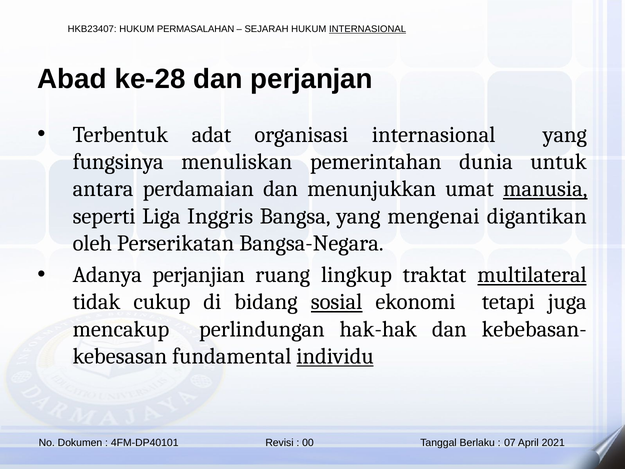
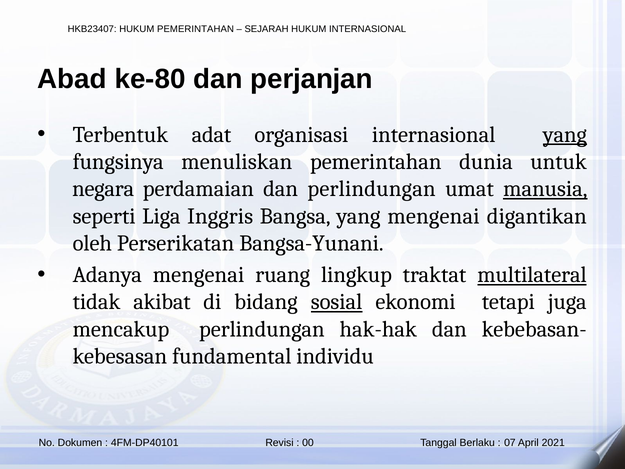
PERMASALAHAN at (196, 29): PERMASALAHAN -> PEMERINTAHAN
INTERNASIONAL at (368, 29) underline: present -> none
ke-28: ke-28 -> ke-80
yang at (565, 135) underline: none -> present
antara: antara -> negara
dan menunjukkan: menunjukkan -> perlindungan
Bangsa-Negara: Bangsa-Negara -> Bangsa-Yunani
Adanya perjanjian: perjanjian -> mengenai
cukup: cukup -> akibat
individu underline: present -> none
